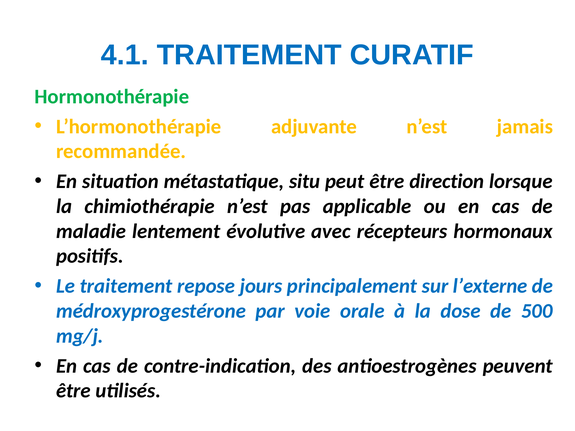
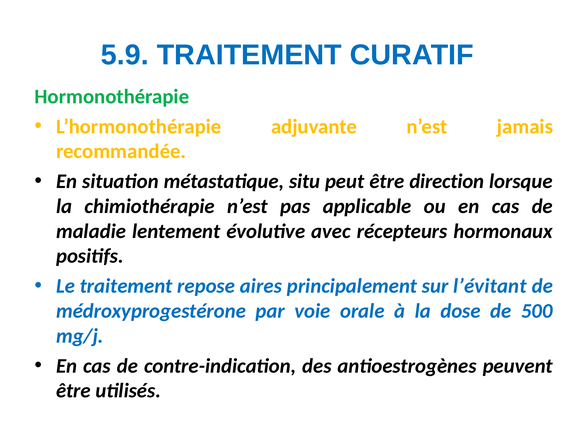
4.1: 4.1 -> 5.9
jours: jours -> aires
l’externe: l’externe -> l’évitant
